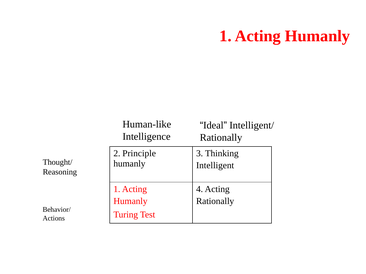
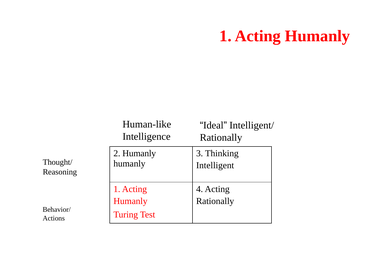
2 Principle: Principle -> Humanly
